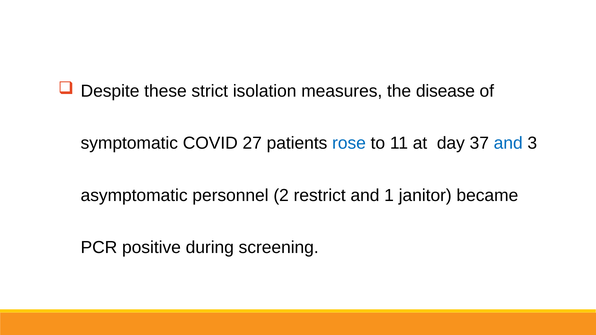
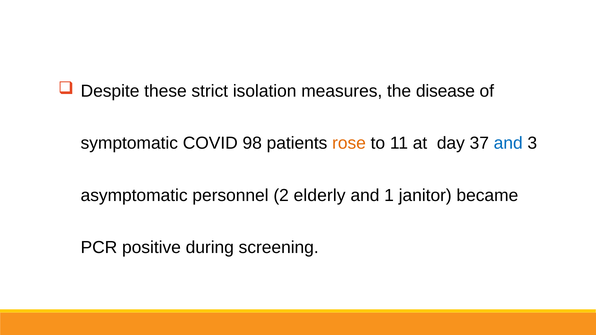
27: 27 -> 98
rose colour: blue -> orange
restrict: restrict -> elderly
